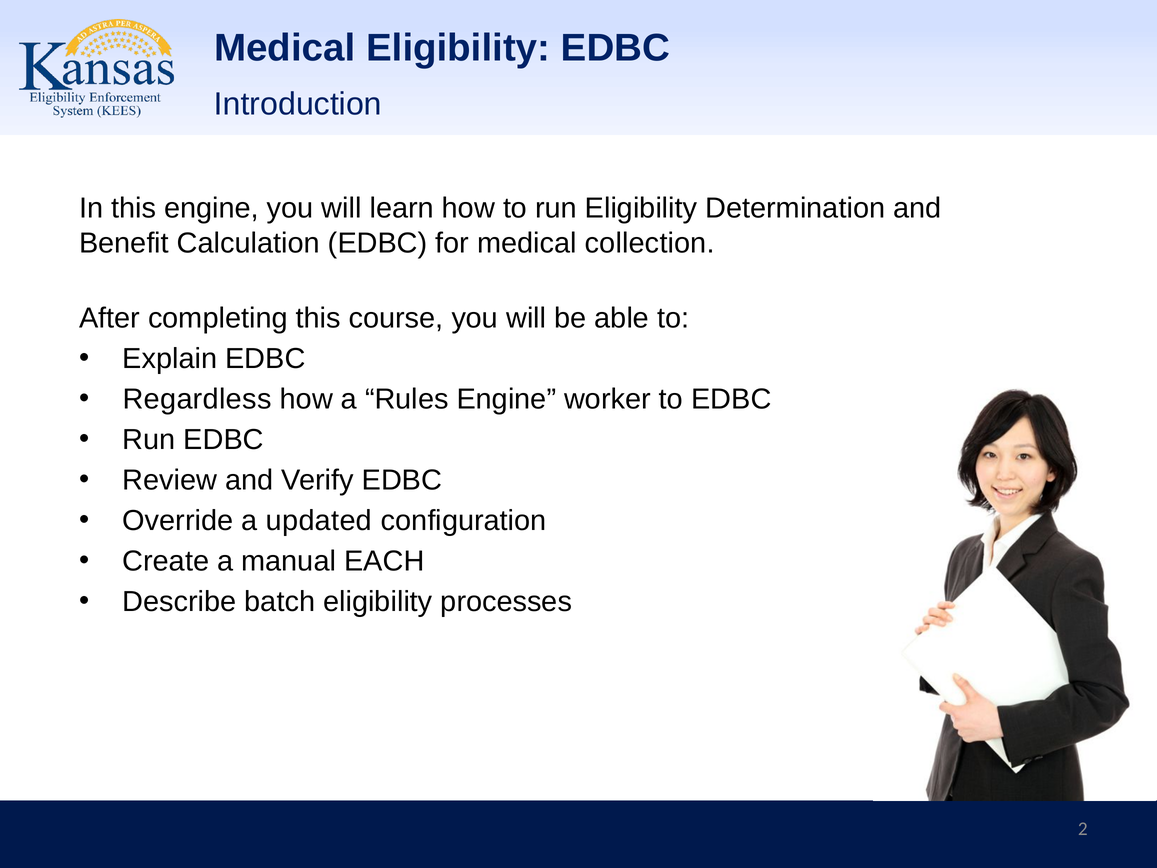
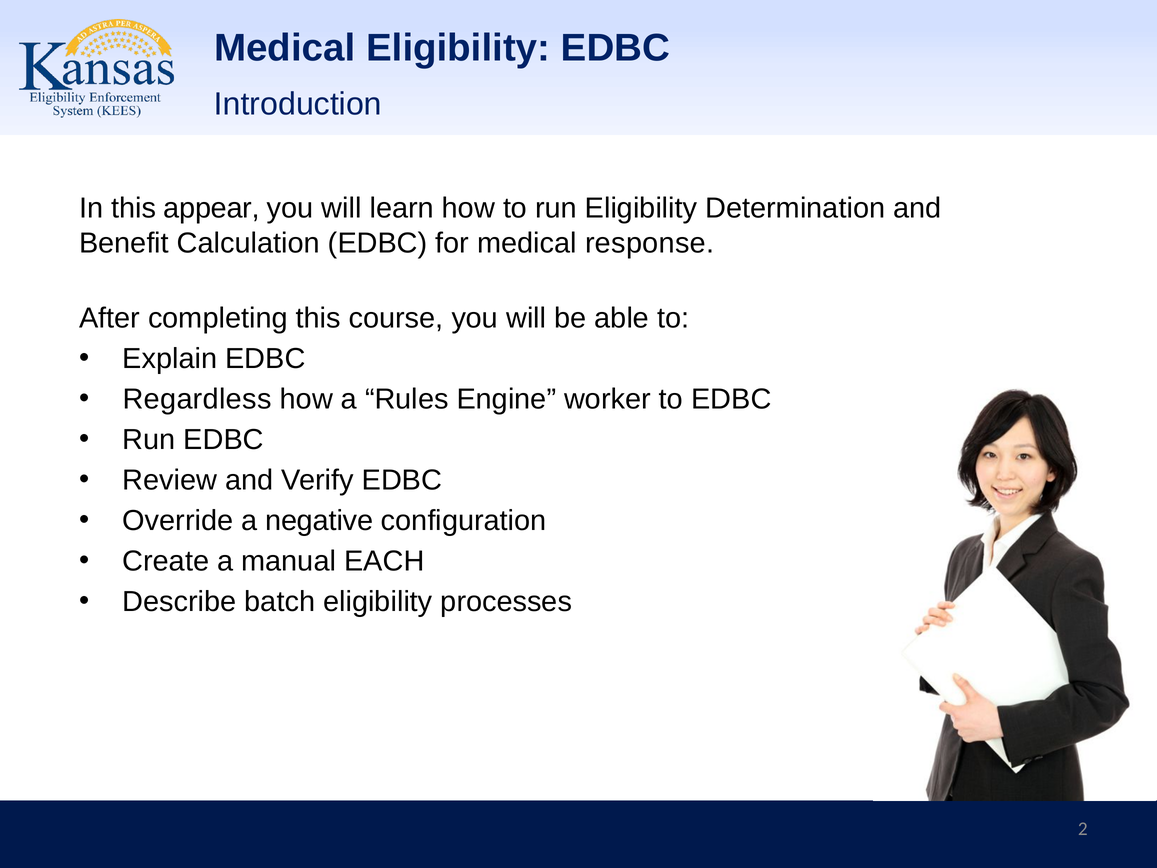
this engine: engine -> appear
collection: collection -> response
updated: updated -> negative
